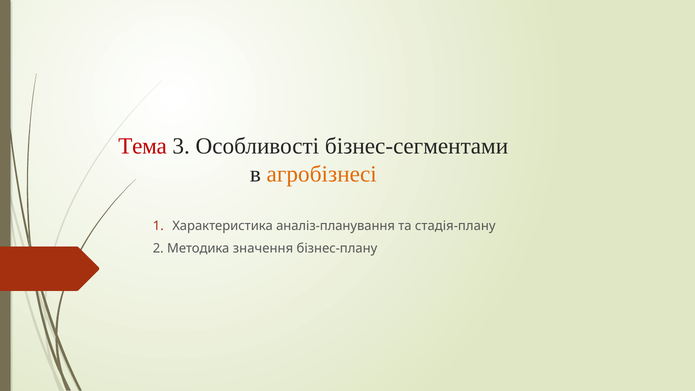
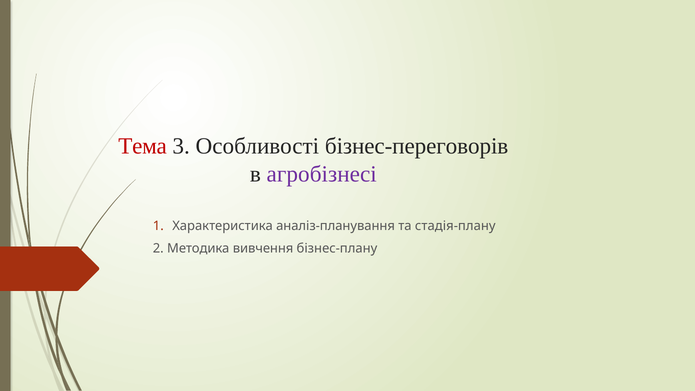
бізнес-сегментами: бізнес-сегментами -> бізнес-переговорів
агробізнесі colour: orange -> purple
значення: значення -> вивчення
